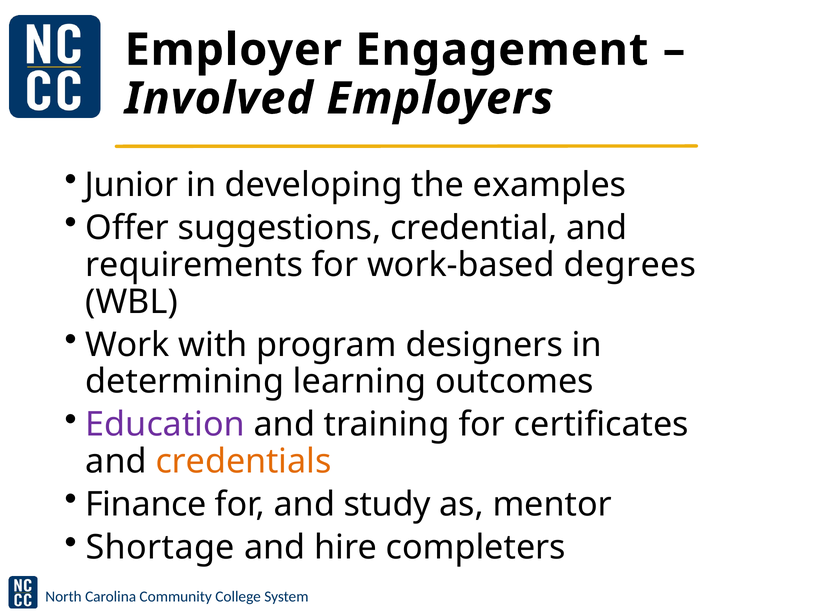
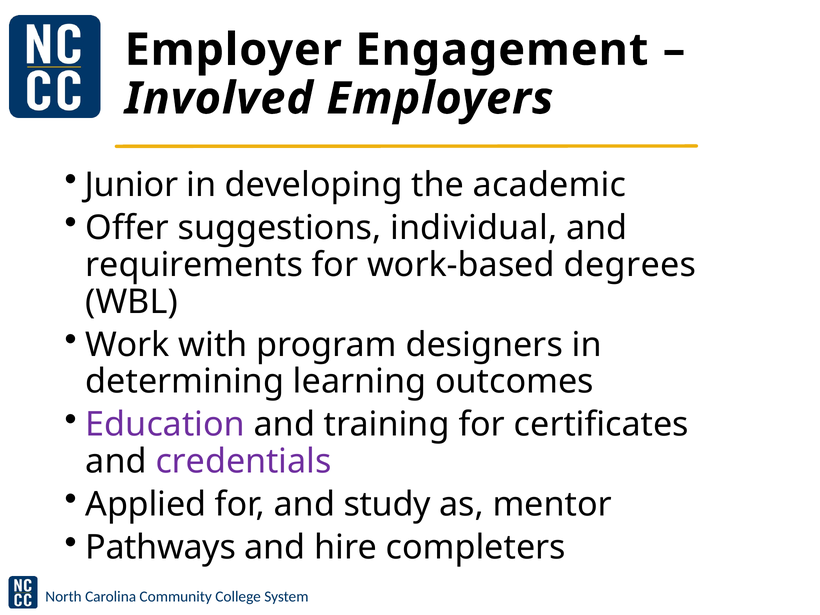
examples: examples -> academic
credential: credential -> individual
credentials colour: orange -> purple
Finance: Finance -> Applied
Shortage: Shortage -> Pathways
